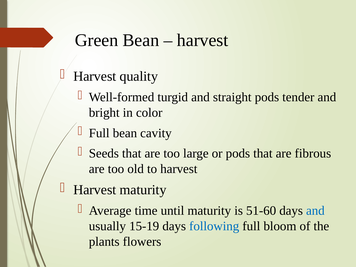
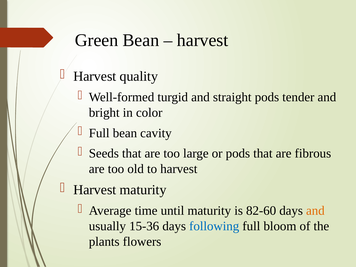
51-60: 51-60 -> 82-60
and at (315, 211) colour: blue -> orange
15-19: 15-19 -> 15-36
